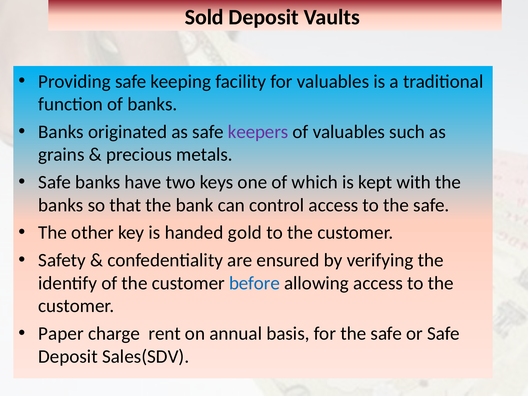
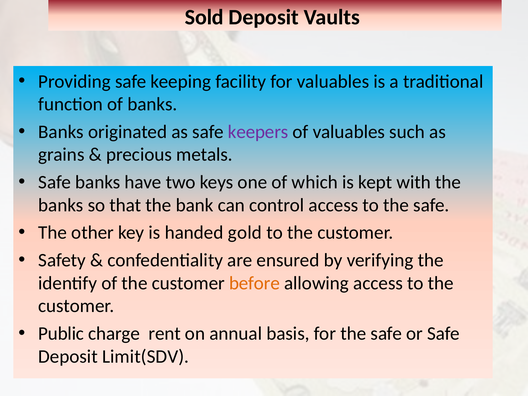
before colour: blue -> orange
Paper: Paper -> Public
Sales(SDV: Sales(SDV -> Limit(SDV
